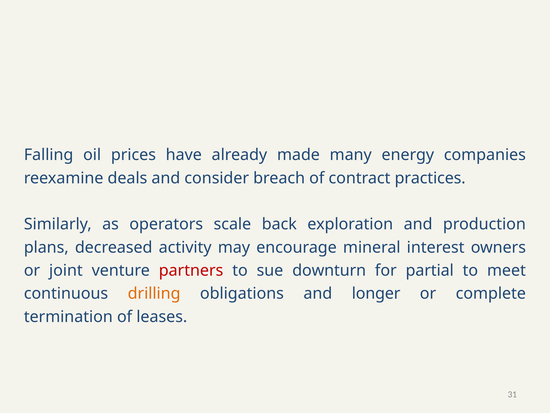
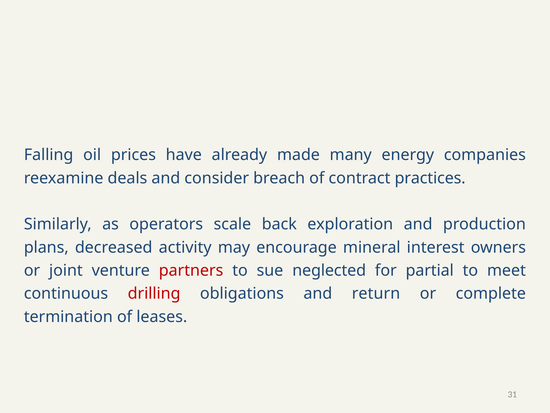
downturn: downturn -> neglected
drilling colour: orange -> red
longer: longer -> return
